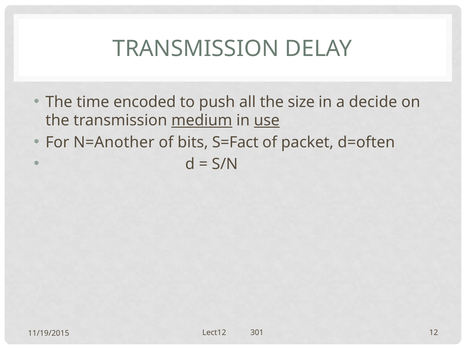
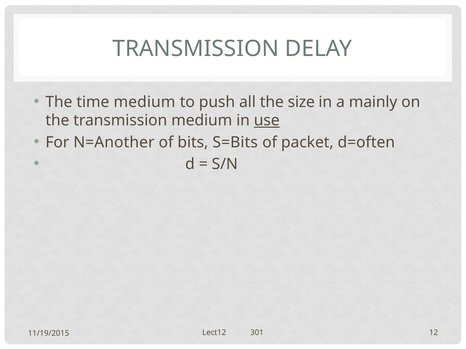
time encoded: encoded -> medium
decide: decide -> mainly
medium at (202, 121) underline: present -> none
S=Fact: S=Fact -> S=Bits
